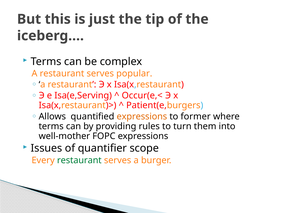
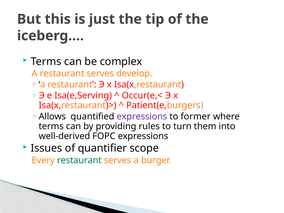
popular: popular -> develop
expressions at (142, 116) colour: orange -> purple
well-mother: well-mother -> well-derived
